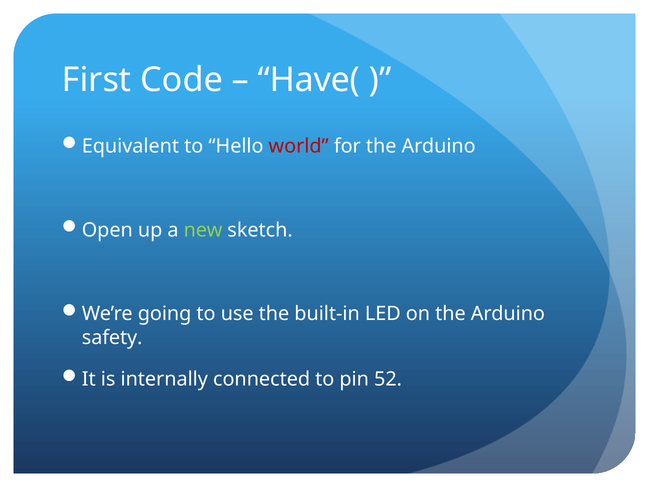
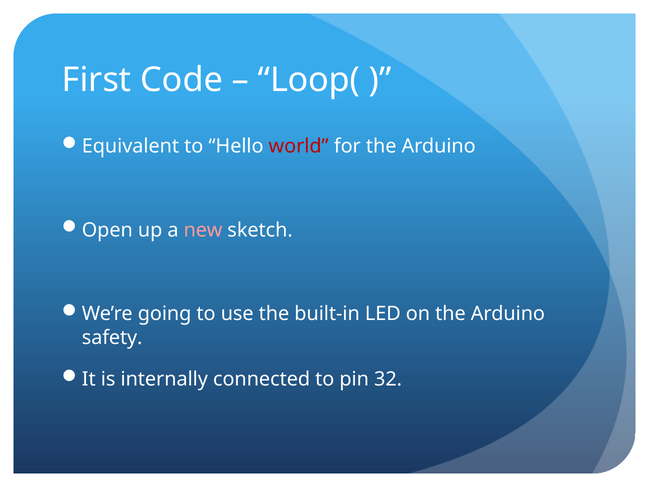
Have(: Have( -> Loop(
new colour: light green -> pink
52: 52 -> 32
